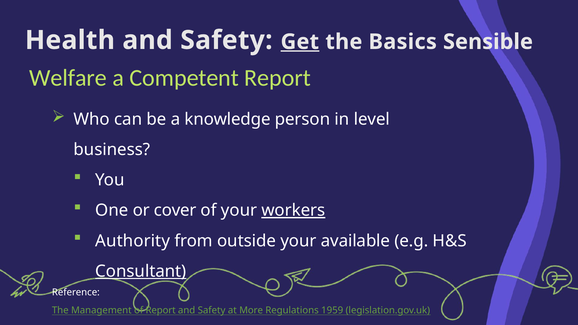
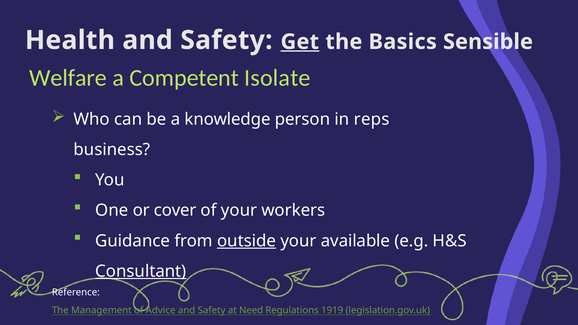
Competent Report: Report -> Isolate
level: level -> reps
workers underline: present -> none
Authority: Authority -> Guidance
outside underline: none -> present
of Report: Report -> Advice
More: More -> Need
1959: 1959 -> 1919
